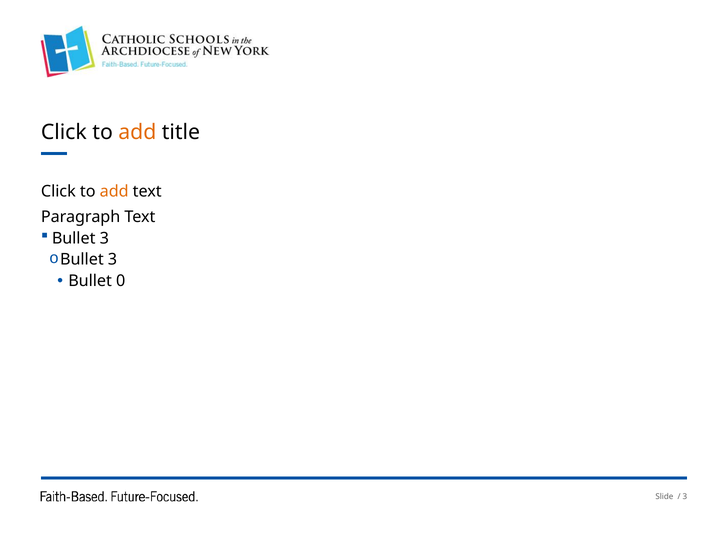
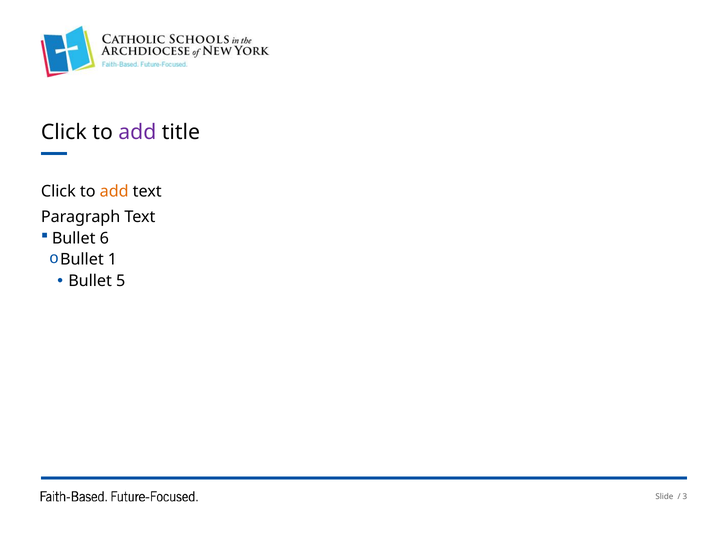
add at (137, 132) colour: orange -> purple
3 at (104, 238): 3 -> 6
3 at (112, 260): 3 -> 1
0: 0 -> 5
